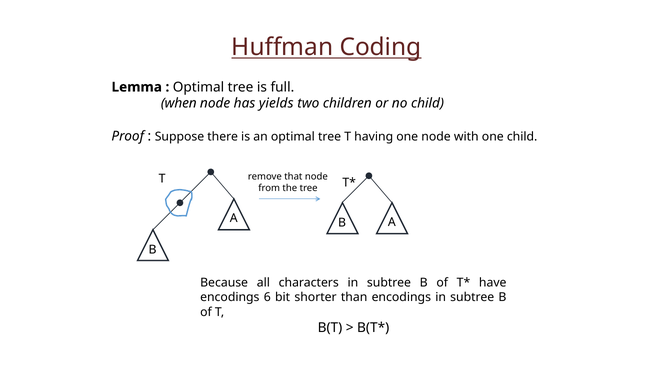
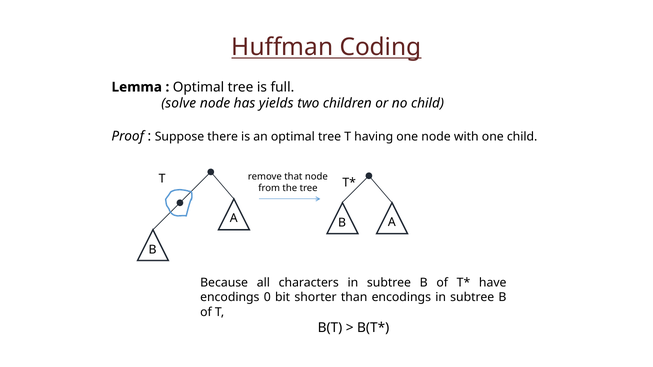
when: when -> solve
6: 6 -> 0
